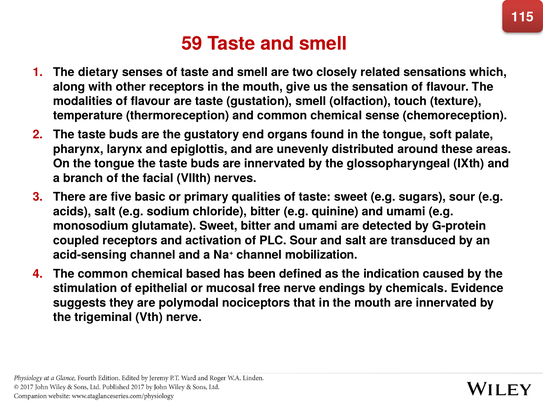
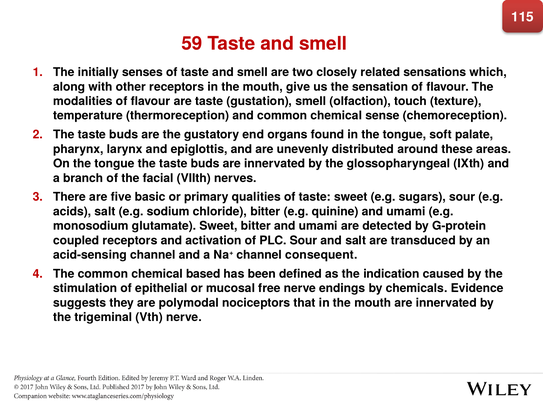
dietary: dietary -> initially
mobilization: mobilization -> consequent
